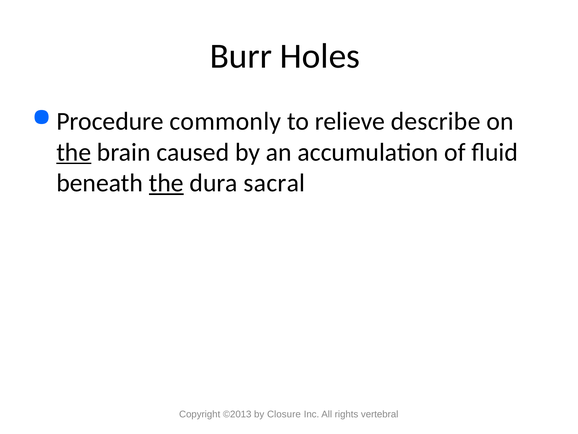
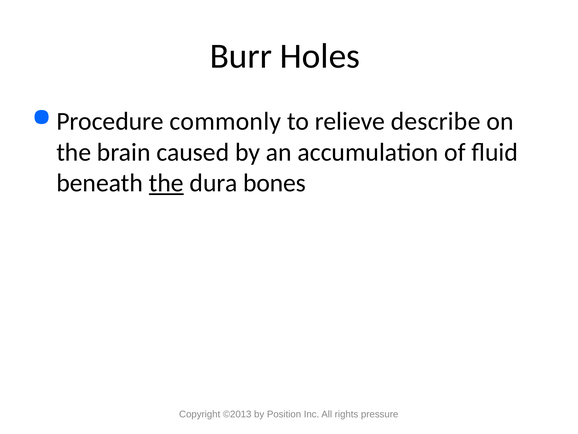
the at (74, 152) underline: present -> none
sacral: sacral -> bones
Closure: Closure -> Position
vertebral: vertebral -> pressure
